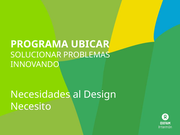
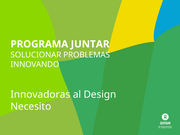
UBICAR: UBICAR -> JUNTAR
Necesidades: Necesidades -> Innovadoras
